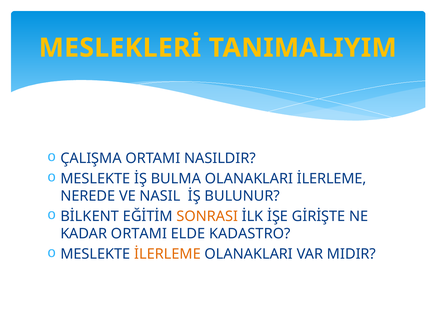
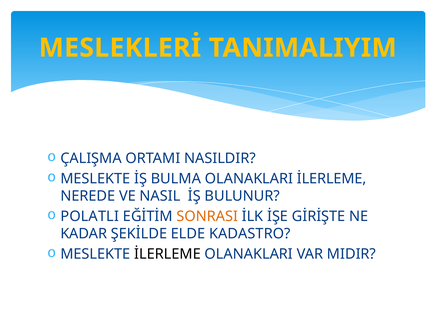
BİLKENT: BİLKENT -> POLATLI
KADAR ORTAMI: ORTAMI -> ŞEKİLDE
İLERLEME at (167, 254) colour: orange -> black
